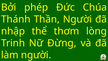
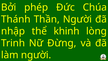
thơm: thơm -> khinh
